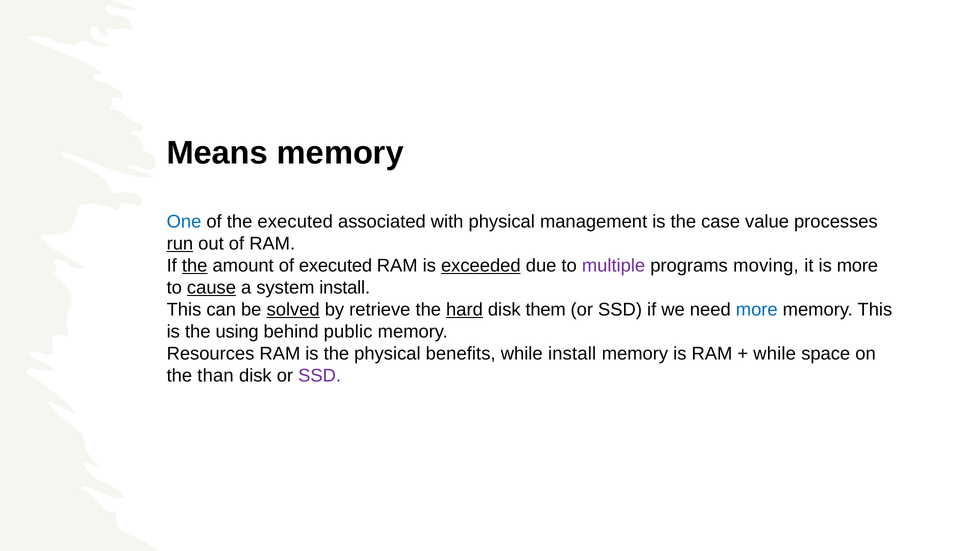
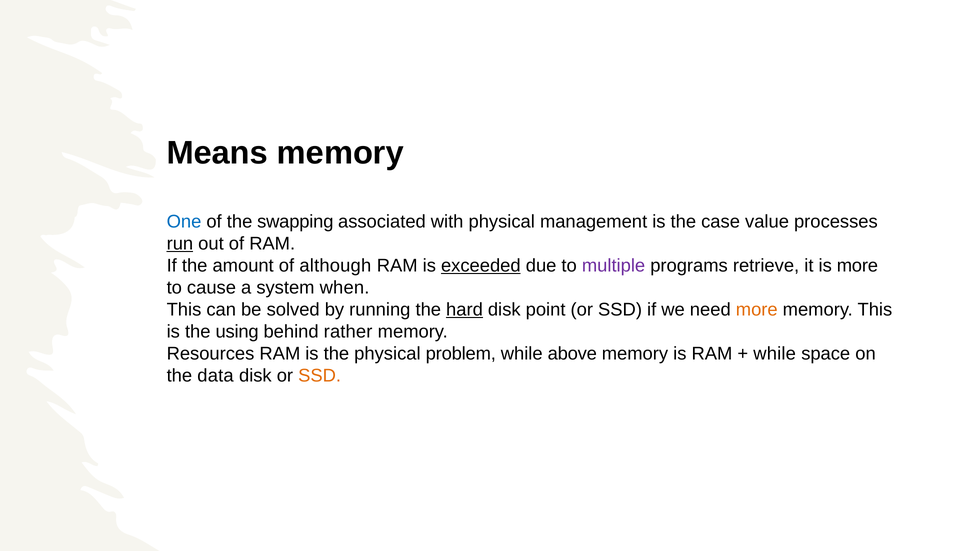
the executed: executed -> swapping
the at (195, 266) underline: present -> none
of executed: executed -> although
moving: moving -> retrieve
cause underline: present -> none
system install: install -> when
solved underline: present -> none
retrieve: retrieve -> running
them: them -> point
more at (757, 310) colour: blue -> orange
public: public -> rather
benefits: benefits -> problem
while install: install -> above
than: than -> data
SSD at (320, 376) colour: purple -> orange
